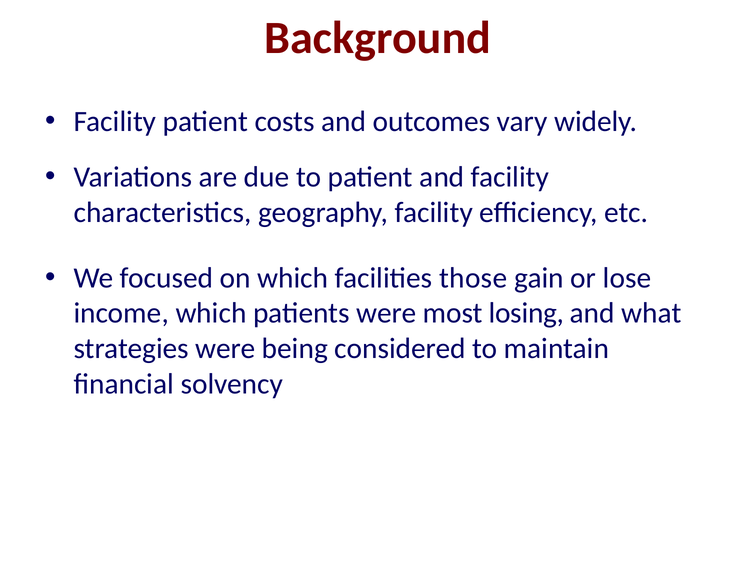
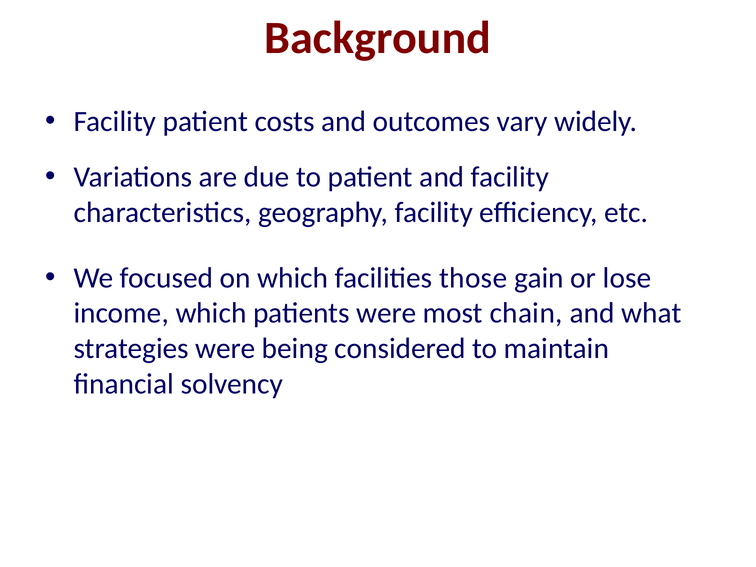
losing: losing -> chain
